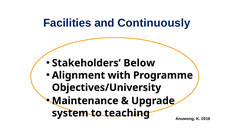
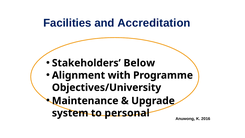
Continuously: Continuously -> Accreditation
teaching: teaching -> personal
